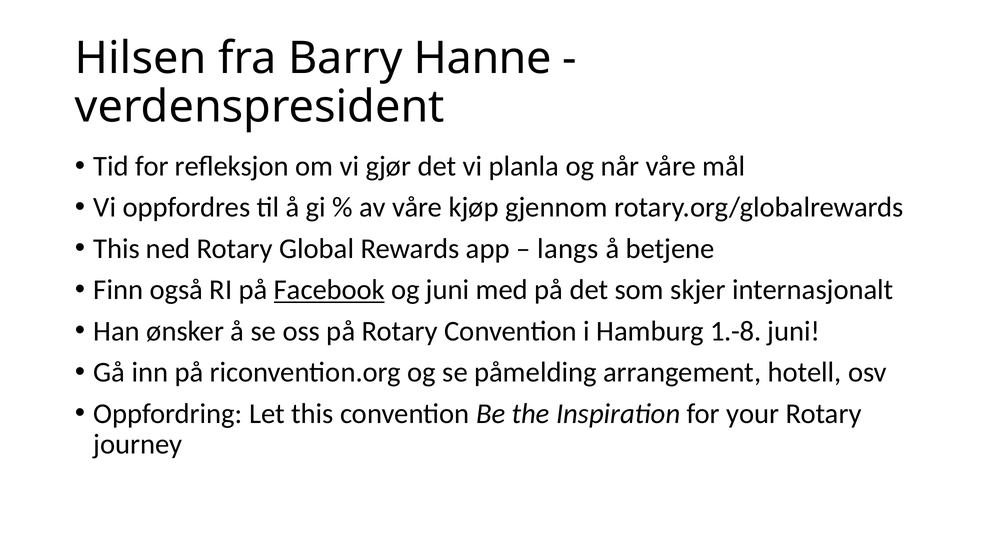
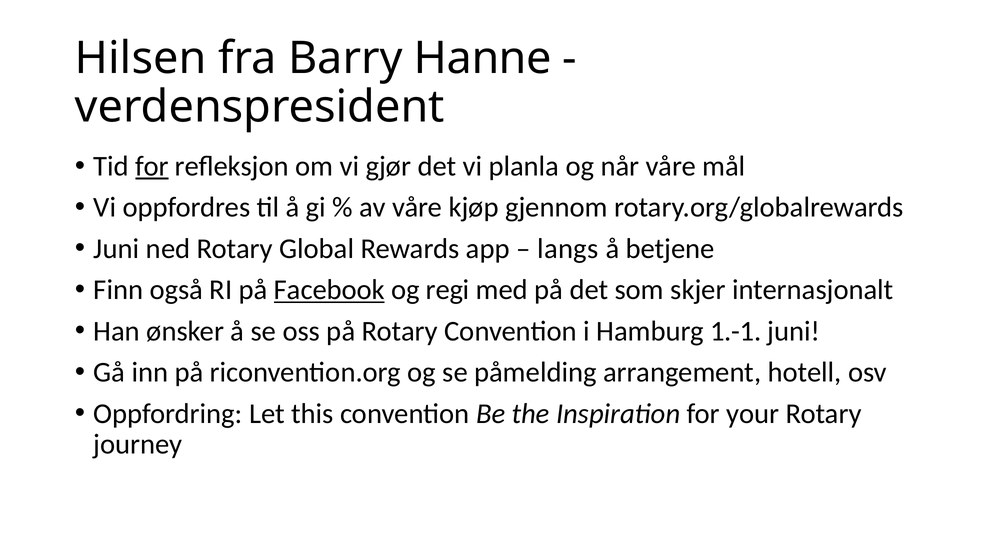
for at (152, 166) underline: none -> present
This at (117, 249): This -> Juni
og juni: juni -> regi
1.-8: 1.-8 -> 1.-1
